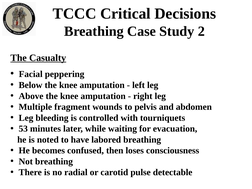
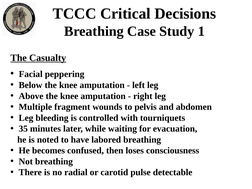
2: 2 -> 1
53: 53 -> 35
